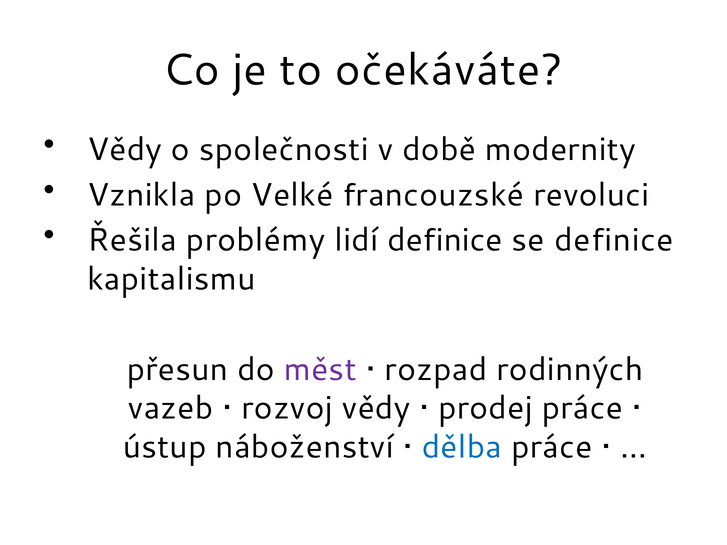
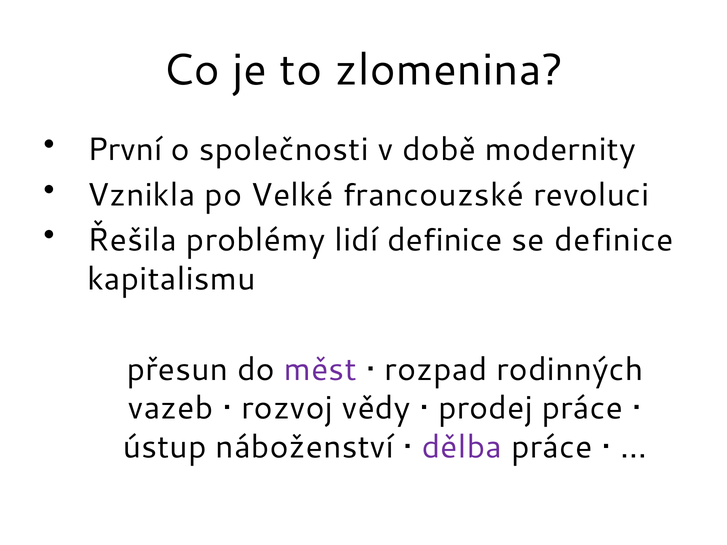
očekáváte: očekáváte -> zlomenina
Vědy at (125, 150): Vědy -> První
dělba colour: blue -> purple
